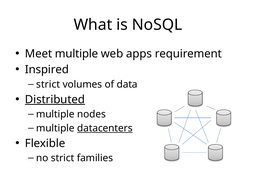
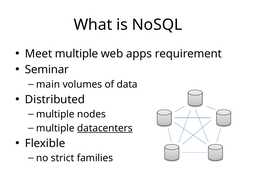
Inspired: Inspired -> Seminar
strict at (48, 84): strict -> main
Distributed underline: present -> none
